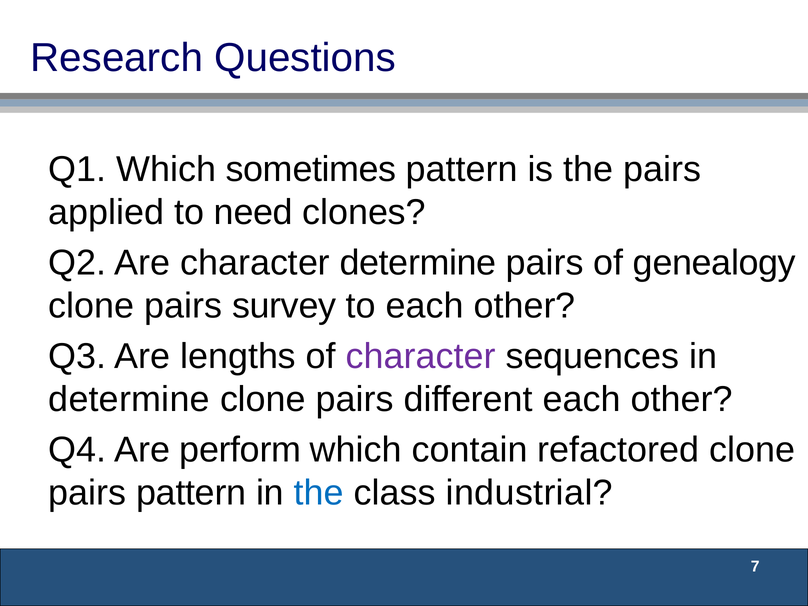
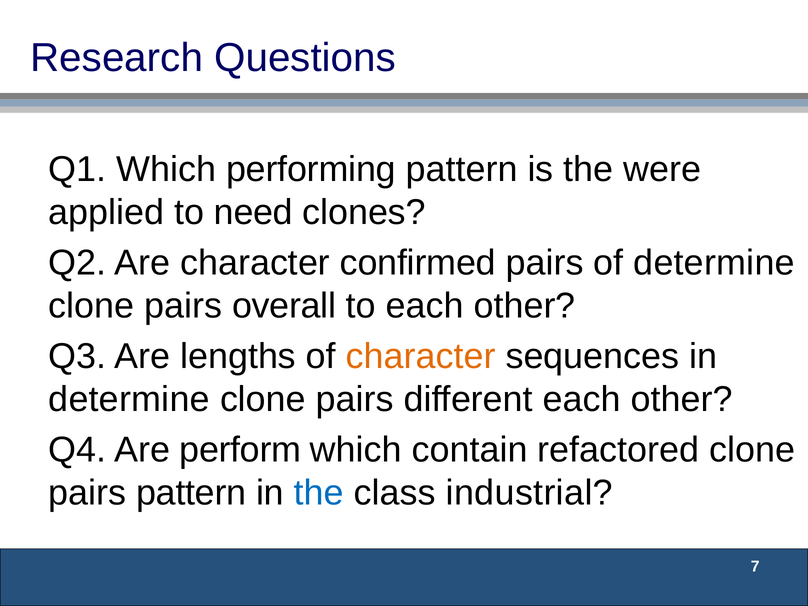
sometimes: sometimes -> performing
the pairs: pairs -> were
character determine: determine -> confirmed
of genealogy: genealogy -> determine
survey: survey -> overall
character at (421, 356) colour: purple -> orange
